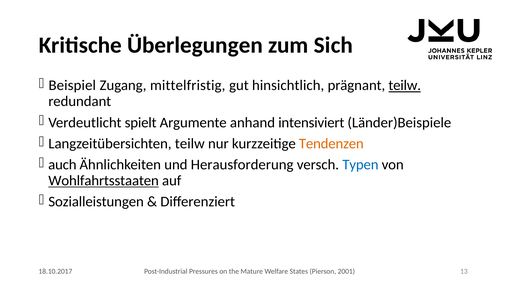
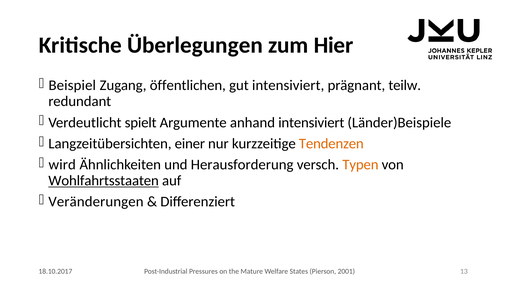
Sich: Sich -> Hier
mittelfristig: mittelfristig -> öffentlichen
gut hinsichtlich: hinsichtlich -> intensiviert
teilw at (405, 86) underline: present -> none
Langzeitübersichten teilw: teilw -> einer
auch: auch -> wird
Typen colour: blue -> orange
Sozialleistungen: Sozialleistungen -> Veränderungen
